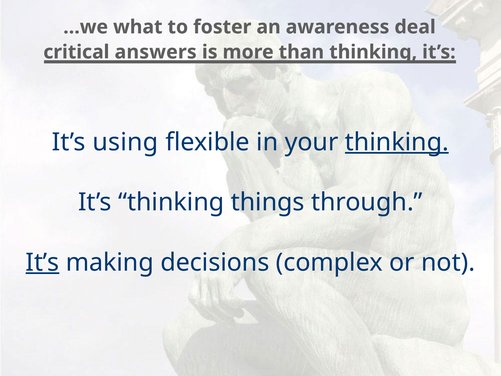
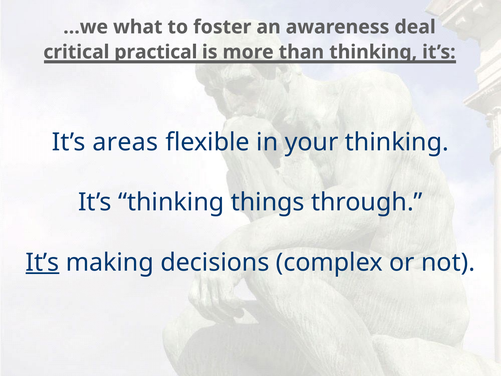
answers: answers -> practical
using: using -> areas
thinking at (397, 142) underline: present -> none
